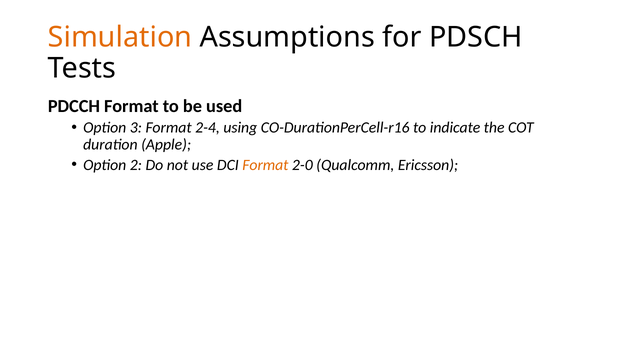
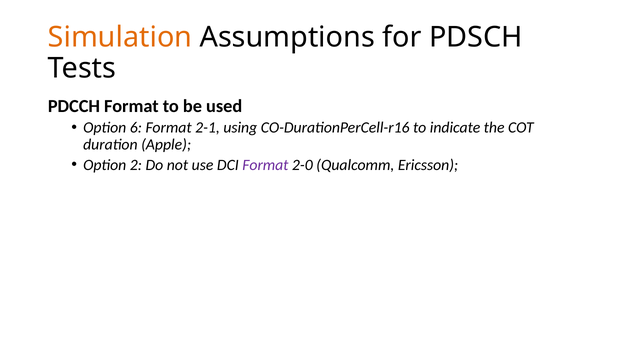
3: 3 -> 6
2-4: 2-4 -> 2-1
Format at (265, 165) colour: orange -> purple
